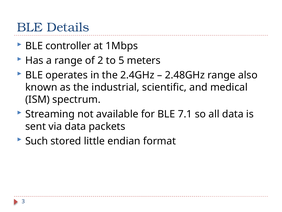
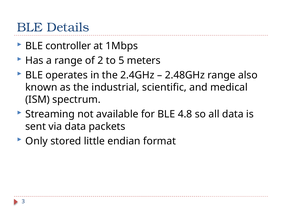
7.1: 7.1 -> 4.8
Such: Such -> Only
